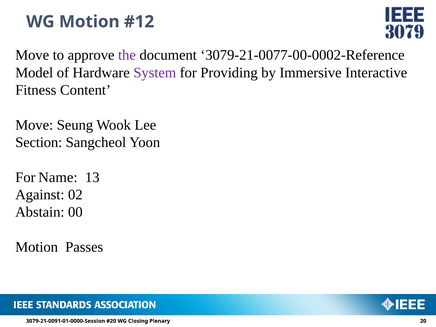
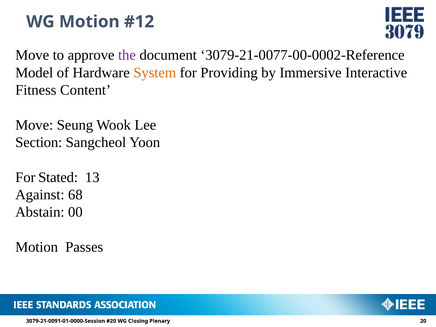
System colour: purple -> orange
Name: Name -> Stated
02: 02 -> 68
